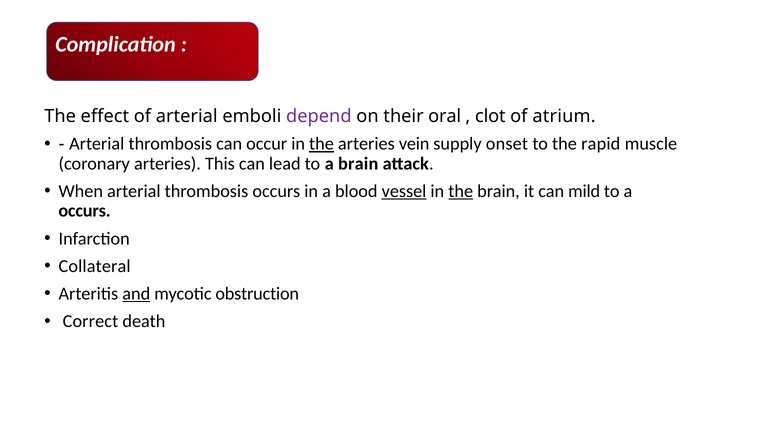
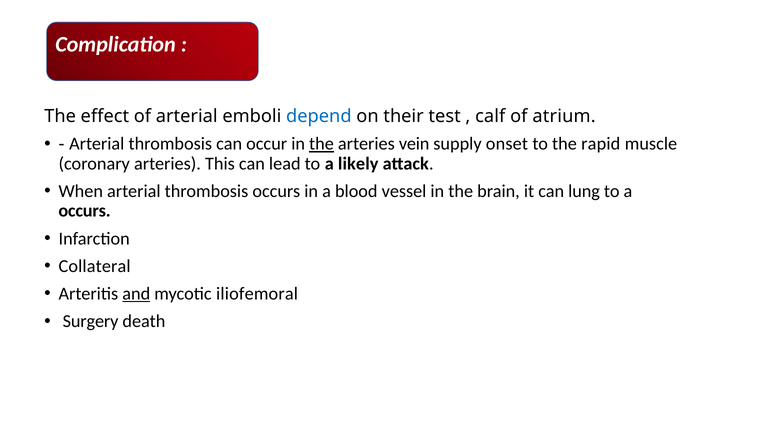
depend colour: purple -> blue
oral: oral -> test
clot: clot -> calf
a brain: brain -> likely
vessel underline: present -> none
the at (461, 191) underline: present -> none
mild: mild -> lung
obstruction: obstruction -> iliofemoral
Correct: Correct -> Surgery
